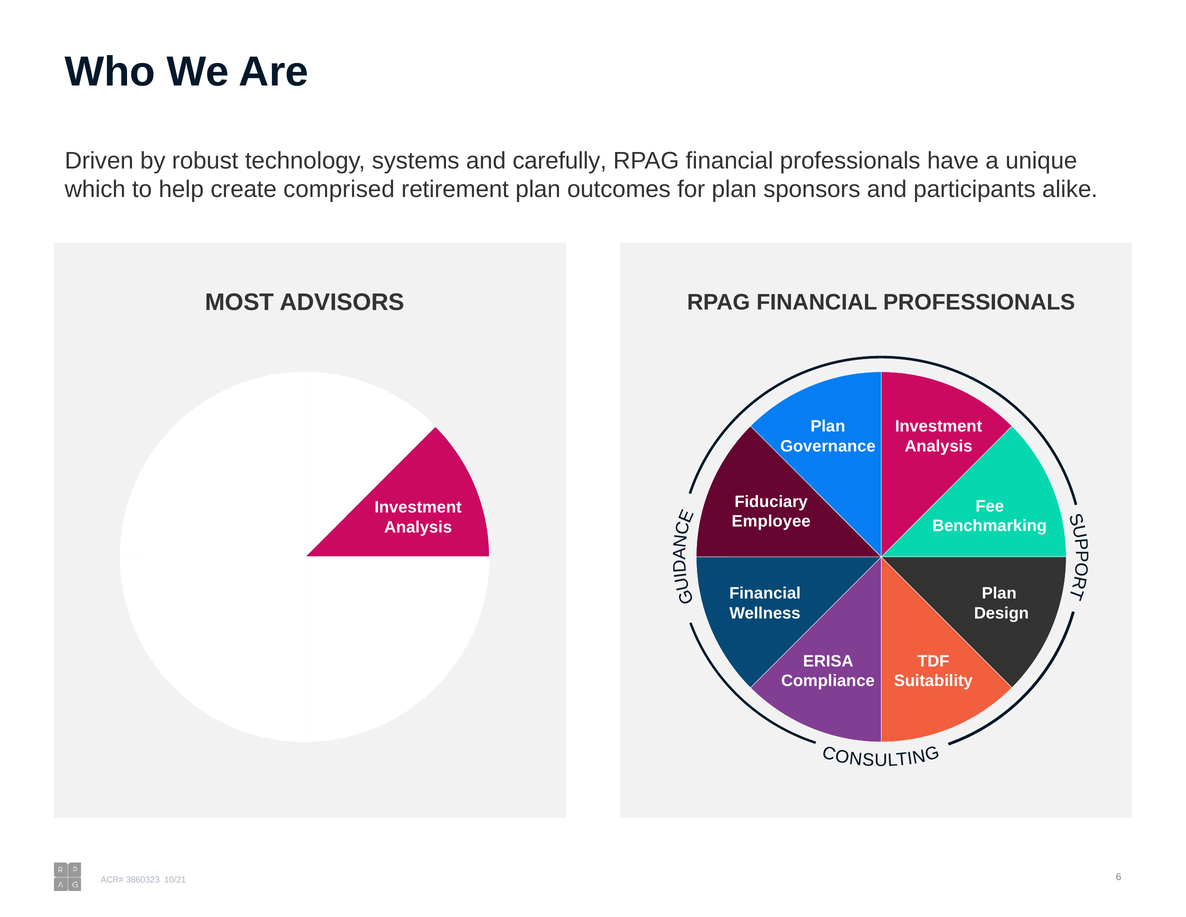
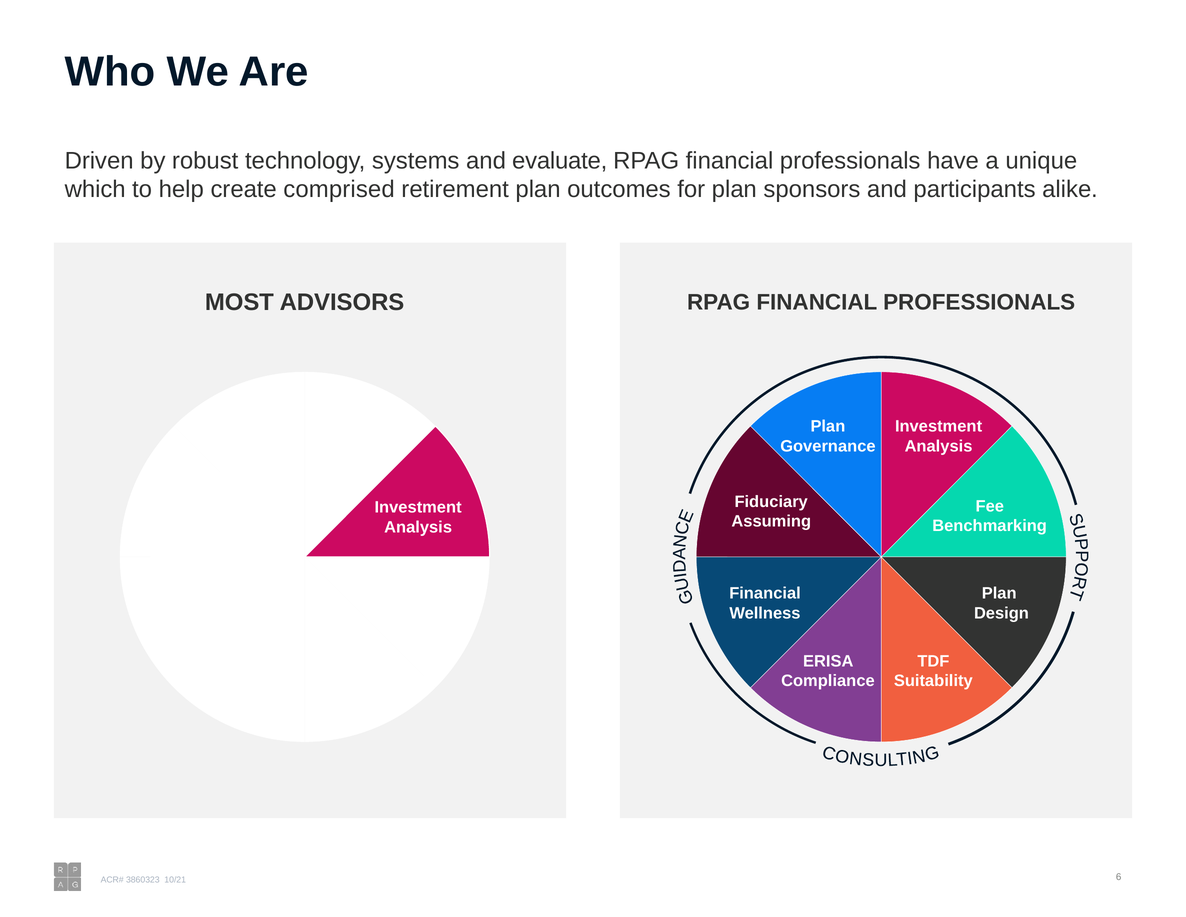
carefully: carefully -> evaluate
Employee: Employee -> Assuming
